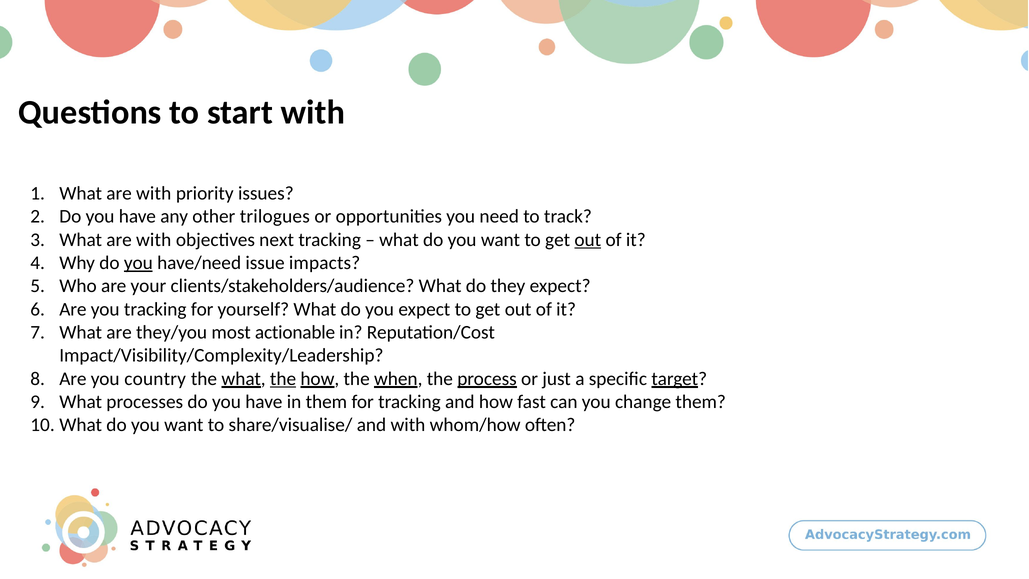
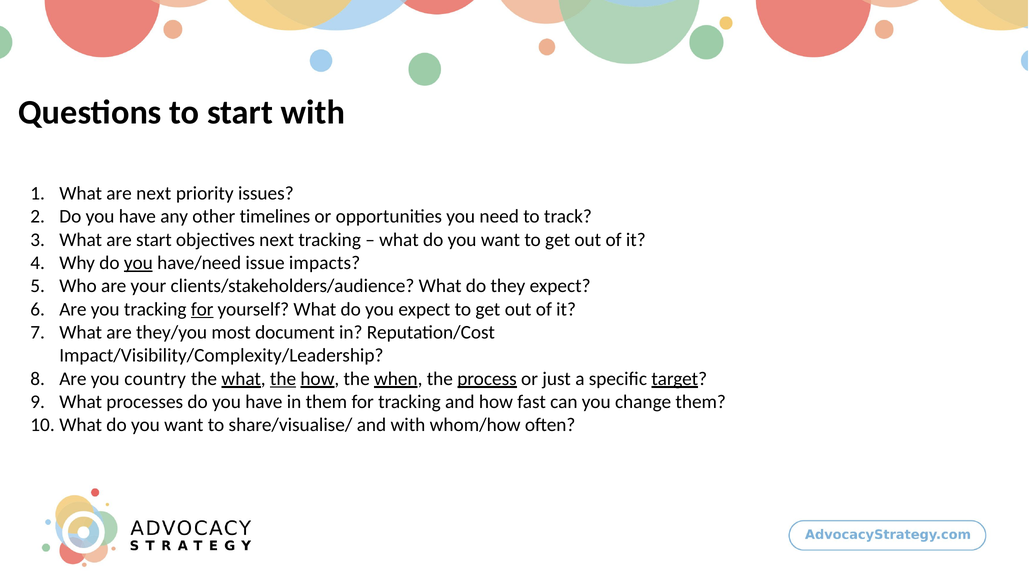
with at (154, 193): with -> next
trilogues: trilogues -> timelines
with at (154, 240): with -> start
out at (588, 240) underline: present -> none
for at (202, 309) underline: none -> present
actionable: actionable -> document
